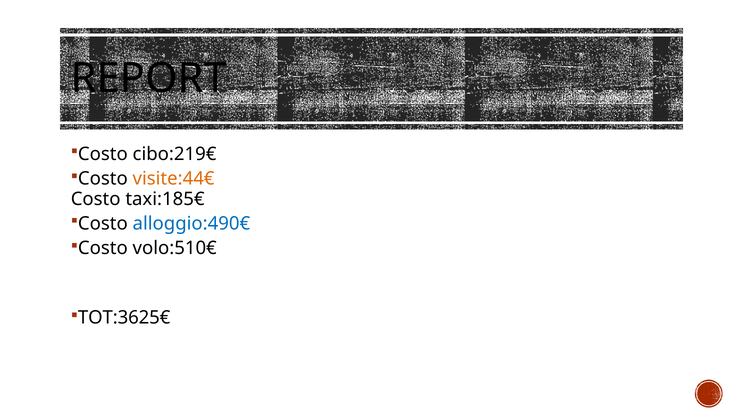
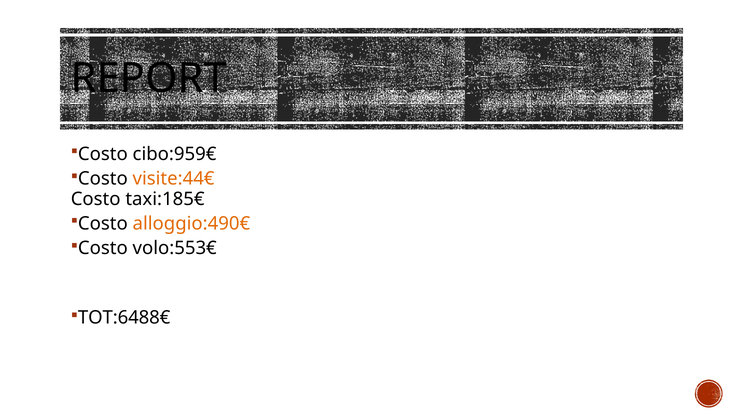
cibo:219€: cibo:219€ -> cibo:959€
alloggio:490€ colour: blue -> orange
volo:510€: volo:510€ -> volo:553€
TOT:3625€: TOT:3625€ -> TOT:6488€
